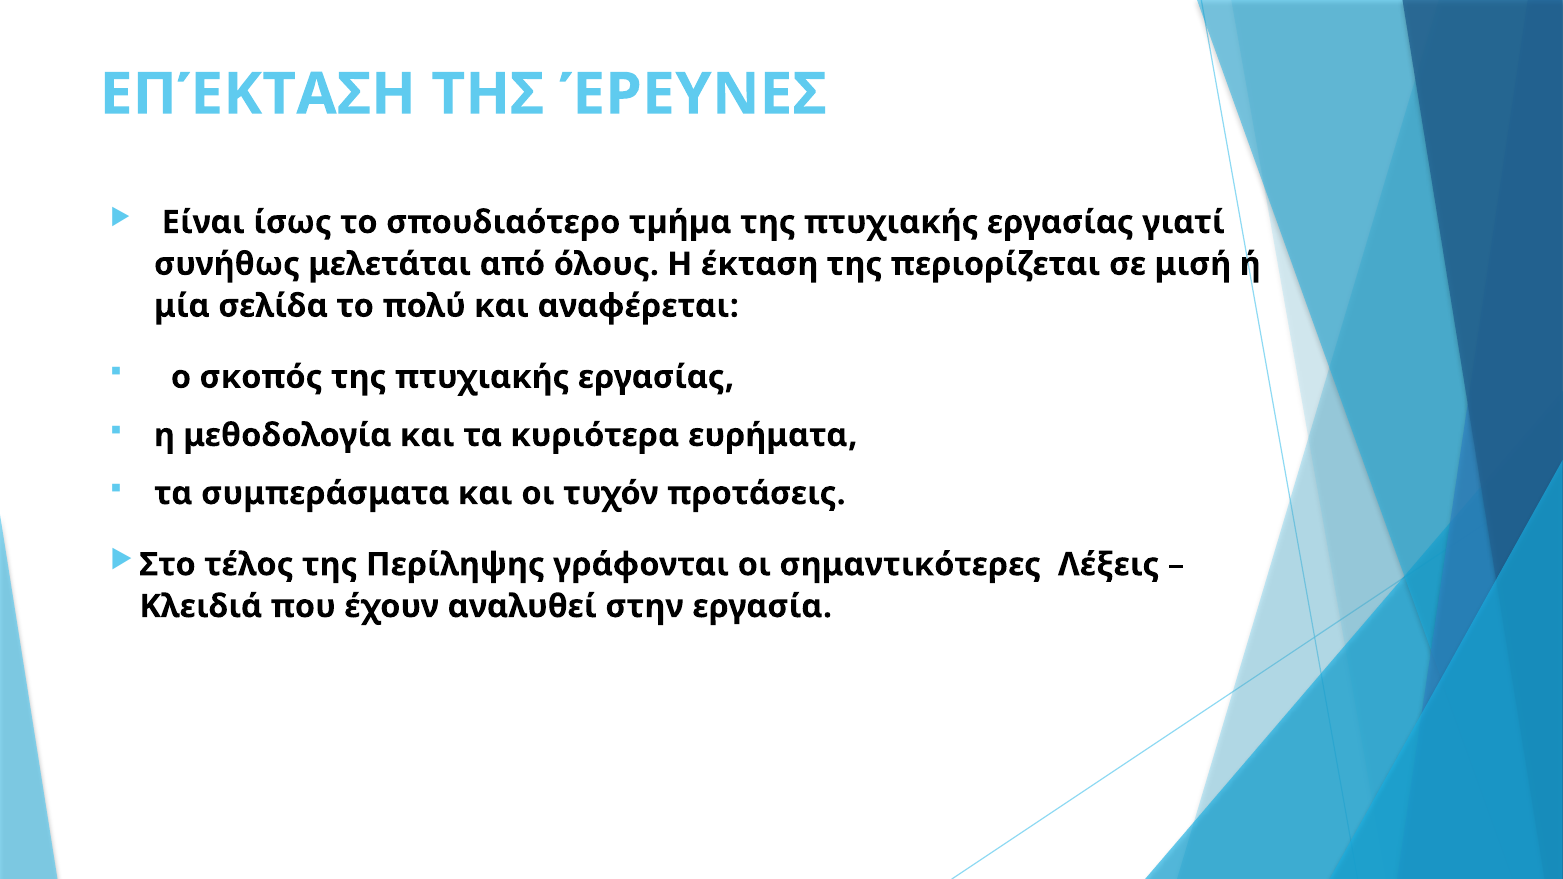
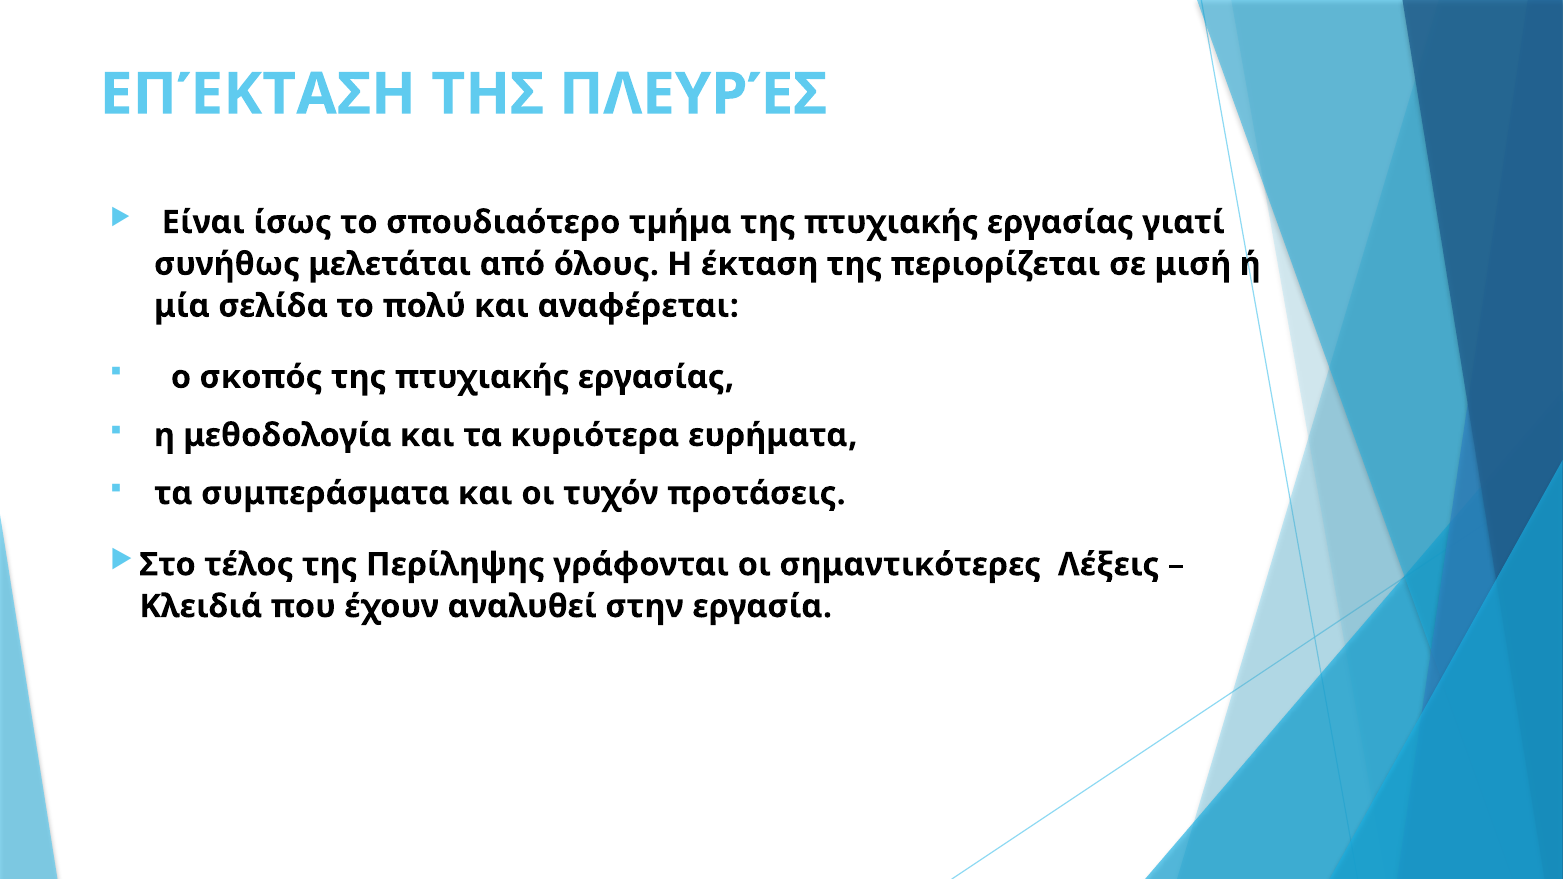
ΈΡΕΥΝΕΣ: ΈΡΕΥΝΕΣ -> ΠΛΕΥΡΈΣ
